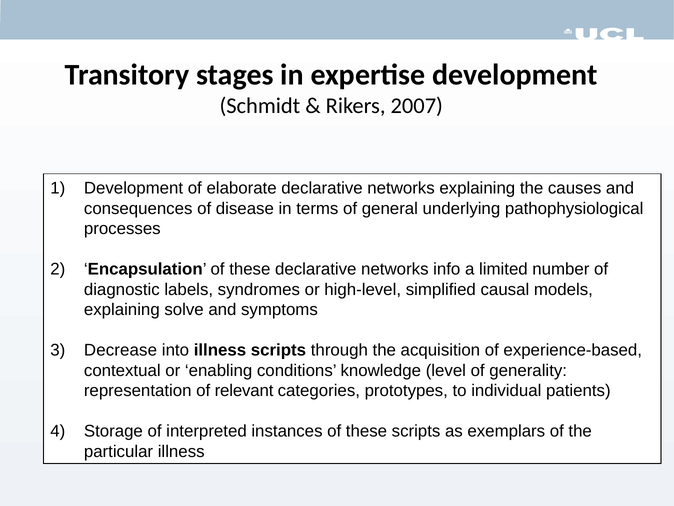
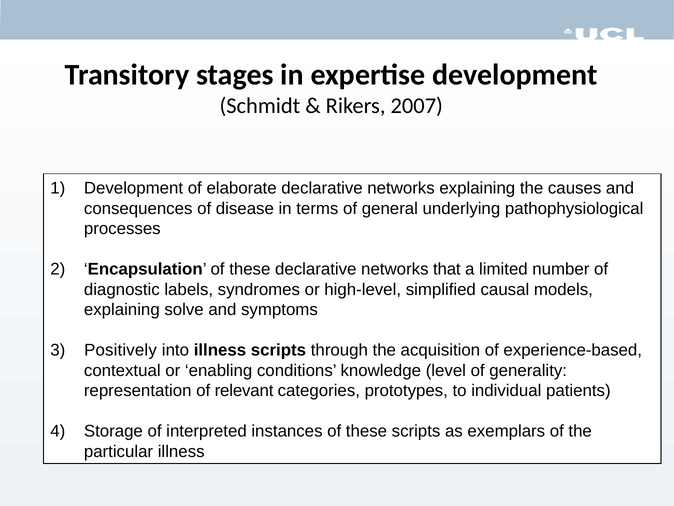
info: info -> that
Decrease: Decrease -> Positively
